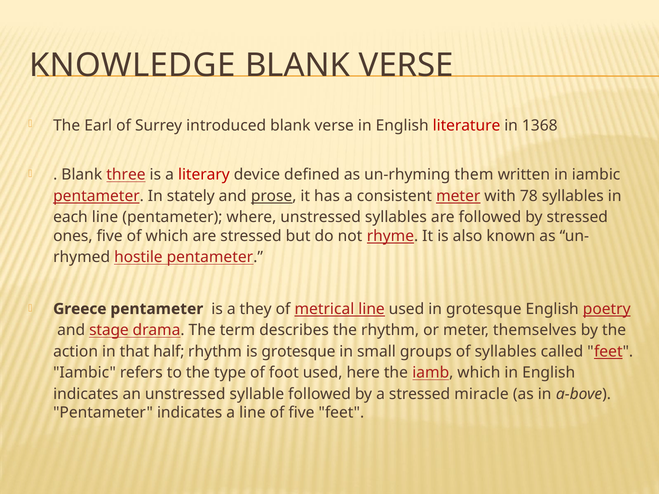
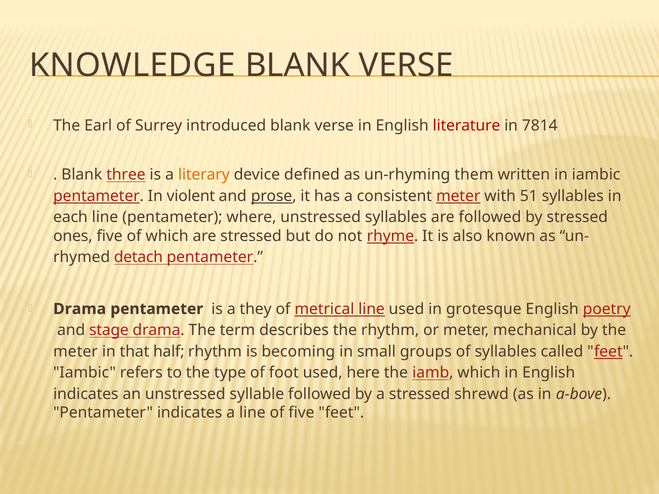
1368: 1368 -> 7814
literary colour: red -> orange
stately: stately -> violent
78: 78 -> 51
hostile: hostile -> detach
Greece at (80, 309): Greece -> Drama
themselves: themselves -> mechanical
action at (76, 352): action -> meter
is grotesque: grotesque -> becoming
miracle: miracle -> shrewd
